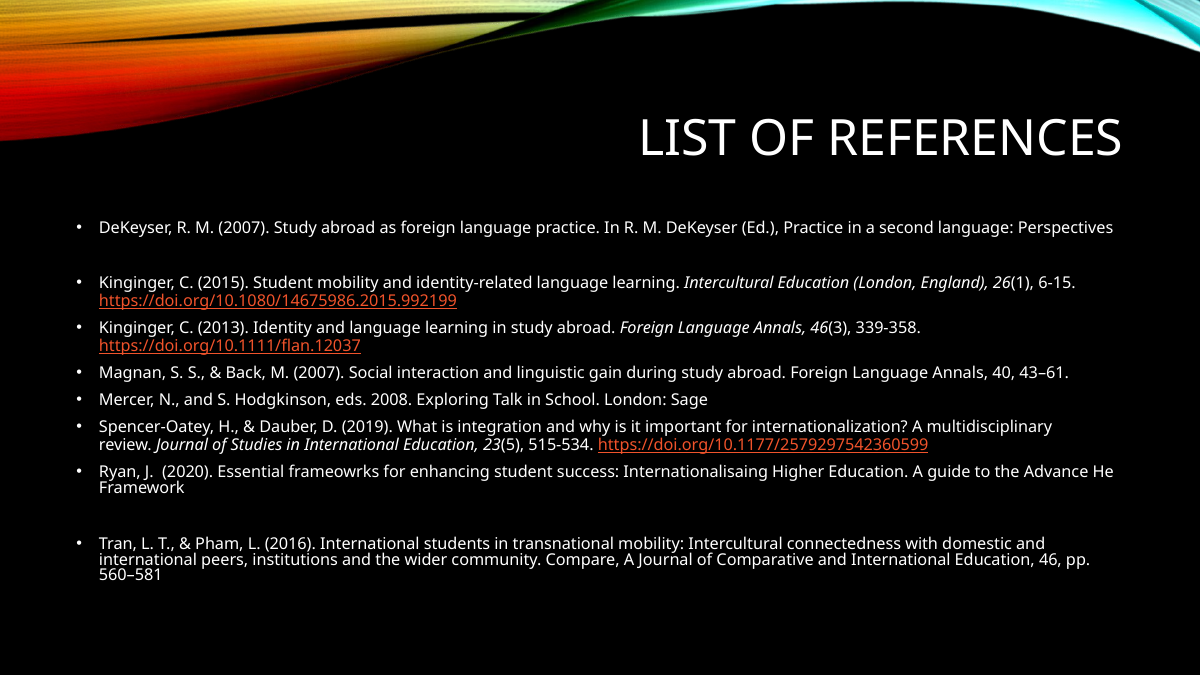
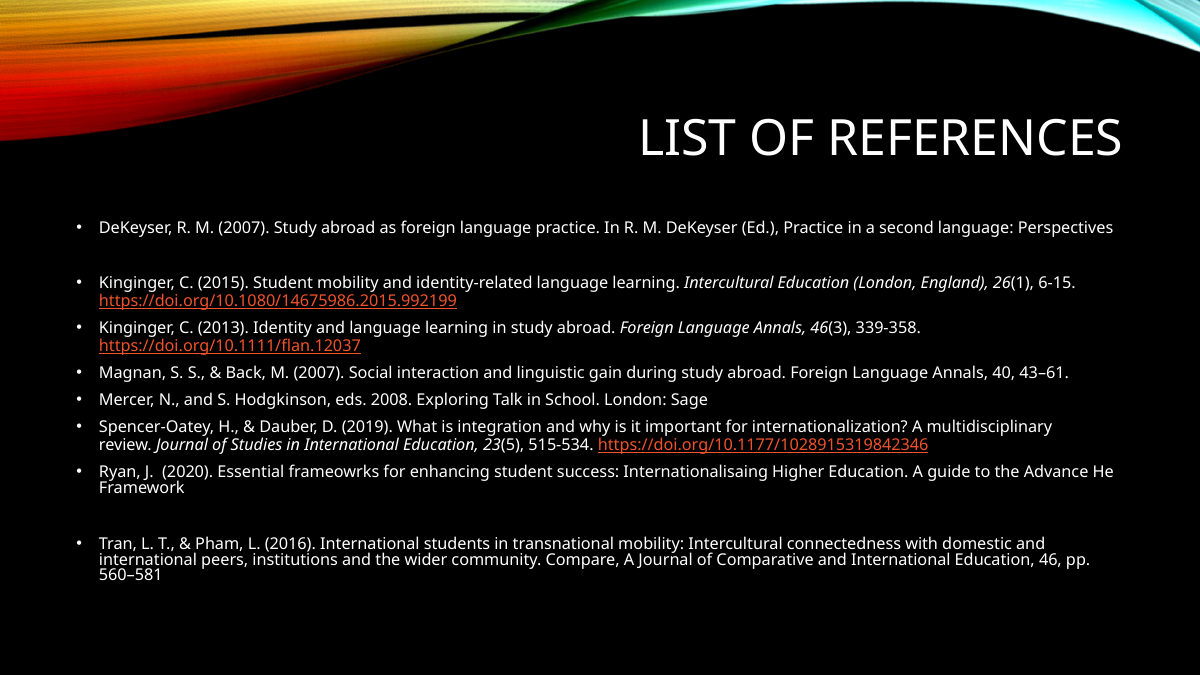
https://doi.org/10.1177/2579297542360599: https://doi.org/10.1177/2579297542360599 -> https://doi.org/10.1177/1028915319842346
